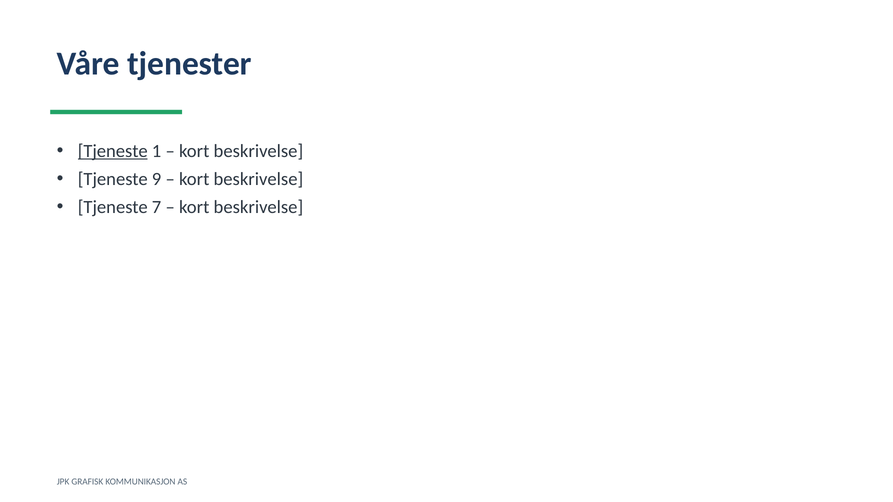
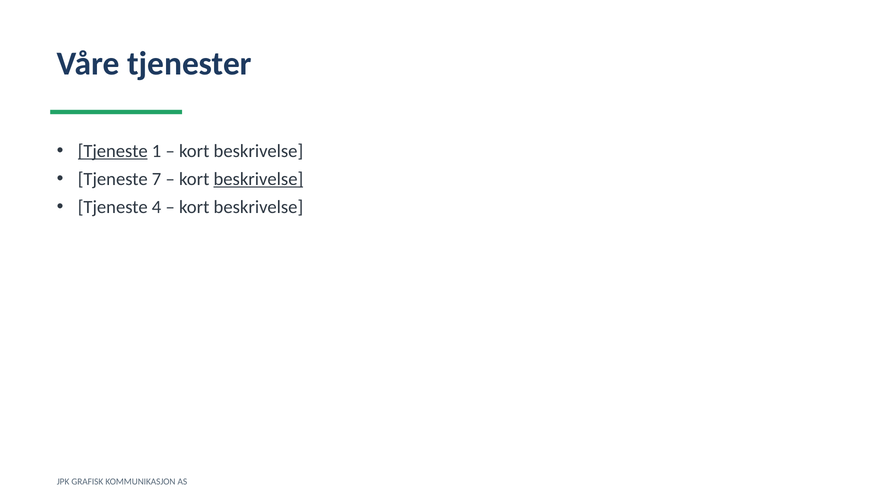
9: 9 -> 7
beskrivelse at (258, 179) underline: none -> present
7: 7 -> 4
